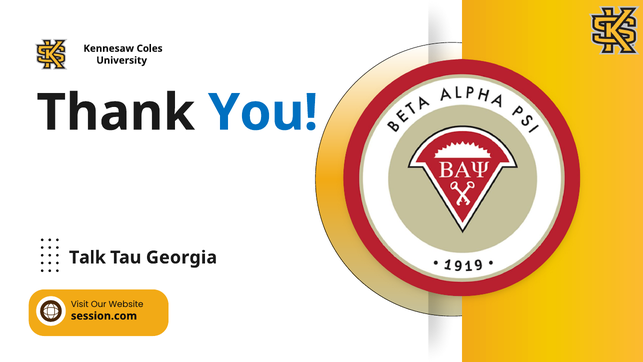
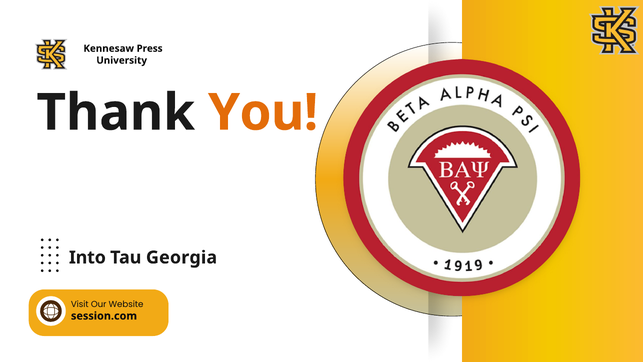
Coles: Coles -> Press
You colour: blue -> orange
Talk: Talk -> Into
